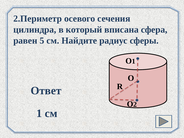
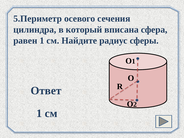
2.Периметр: 2.Периметр -> 5.Периметр
равен 5: 5 -> 1
